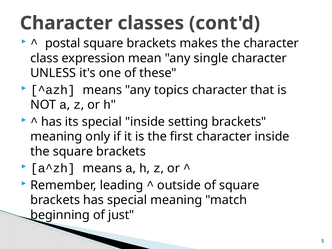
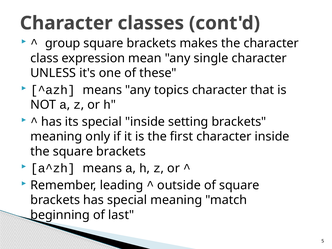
postal: postal -> group
just: just -> last
